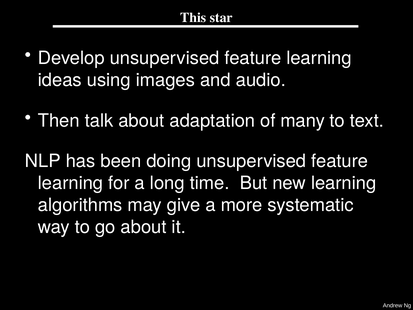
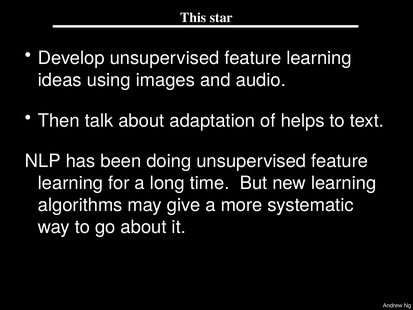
many: many -> helps
